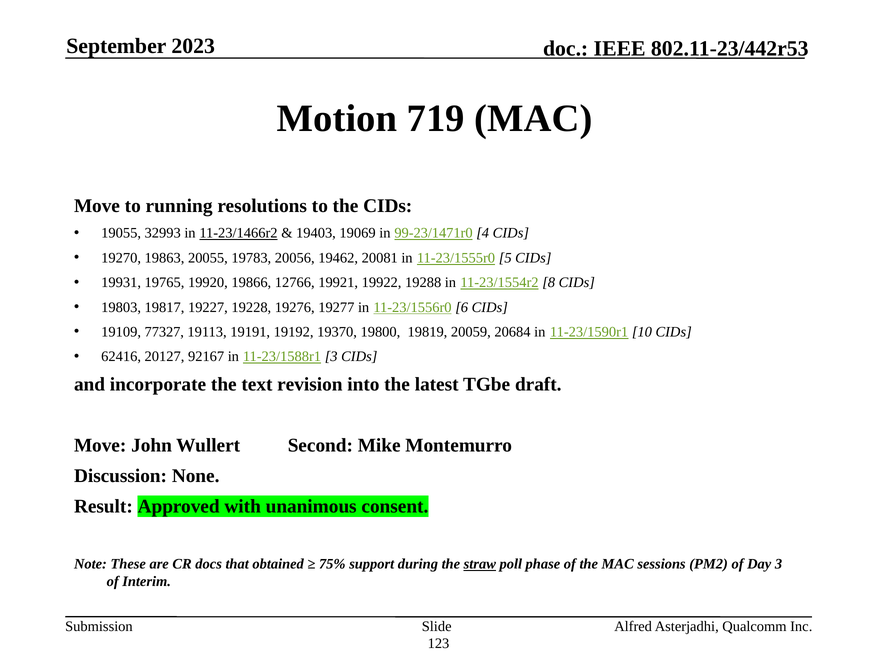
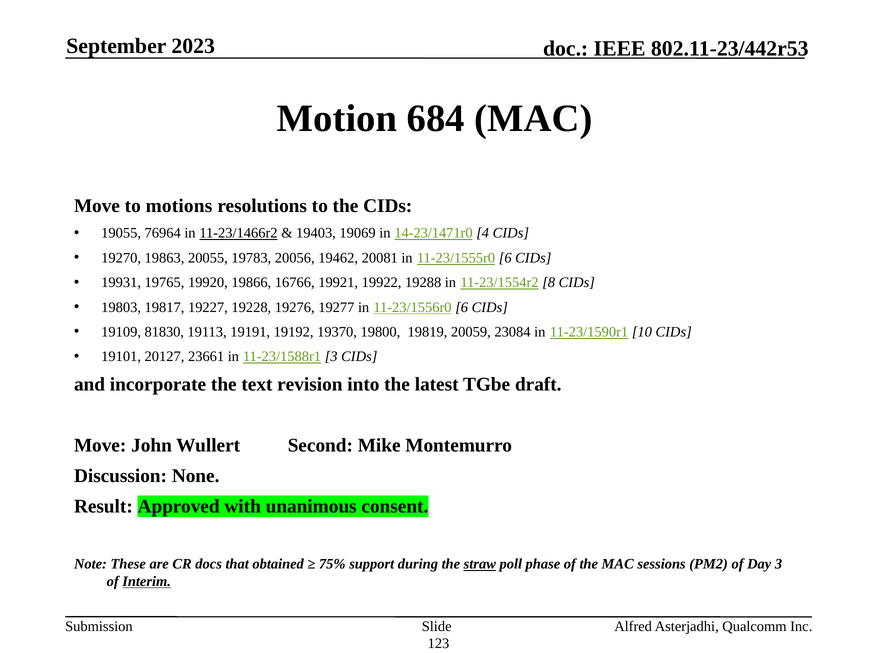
719: 719 -> 684
running: running -> motions
32993: 32993 -> 76964
99-23/1471r0: 99-23/1471r0 -> 14-23/1471r0
11-23/1555r0 5: 5 -> 6
12766: 12766 -> 16766
77327: 77327 -> 81830
20684: 20684 -> 23084
62416: 62416 -> 19101
92167: 92167 -> 23661
Interim underline: none -> present
